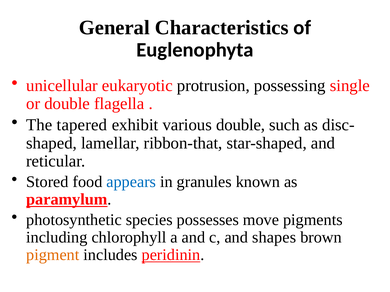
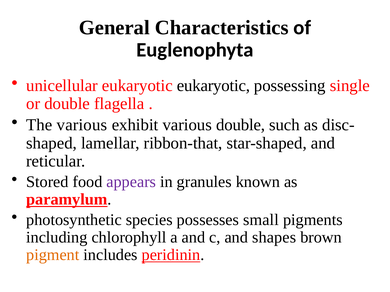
eukaryotic protrusion: protrusion -> eukaryotic
The tapered: tapered -> various
appears colour: blue -> purple
move: move -> small
